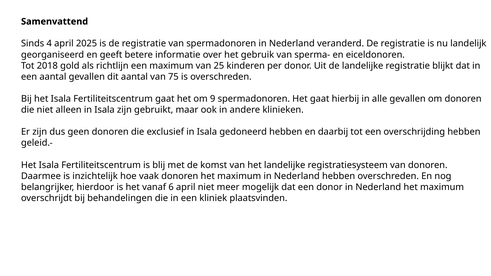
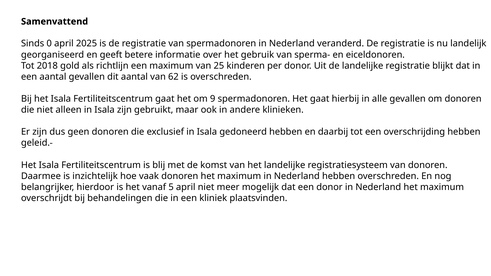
4: 4 -> 0
75: 75 -> 62
6: 6 -> 5
